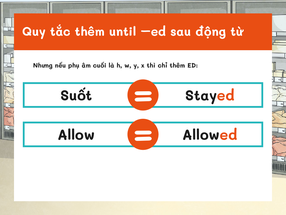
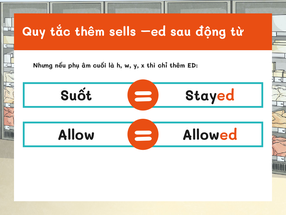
until: until -> sells
